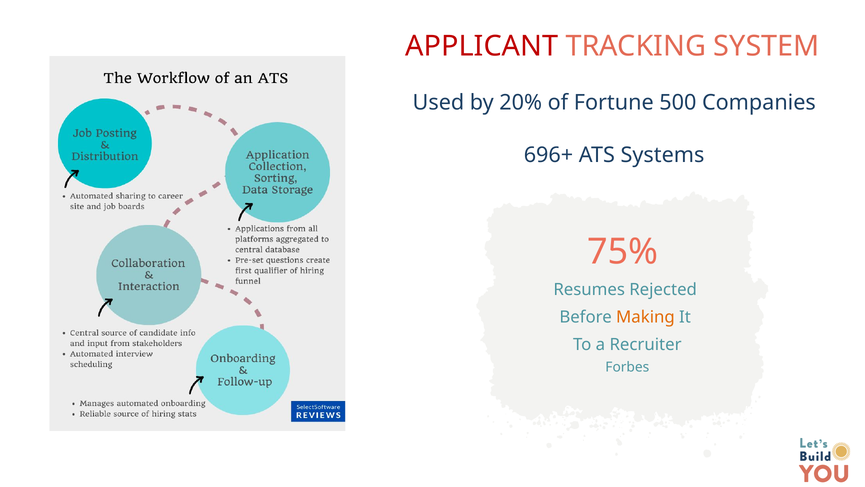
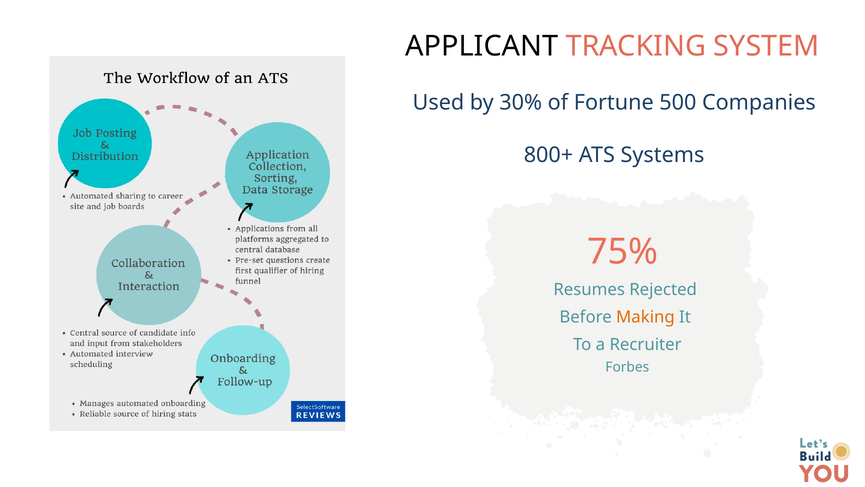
APPLICANT colour: red -> black
20%: 20% -> 30%
696+: 696+ -> 800+
